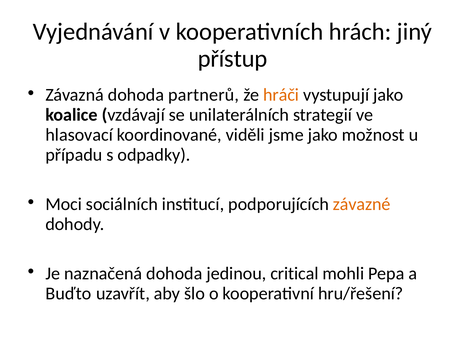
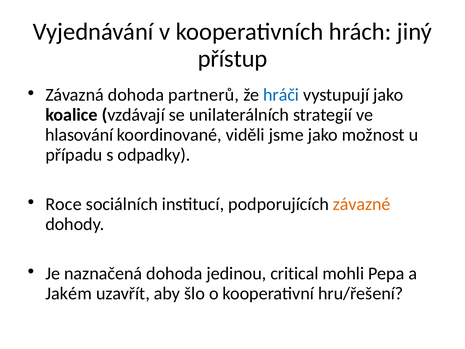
hráči colour: orange -> blue
hlasovací: hlasovací -> hlasování
Moci: Moci -> Roce
Buďto: Buďto -> Jakém
